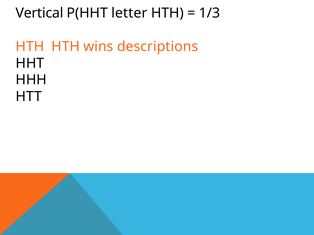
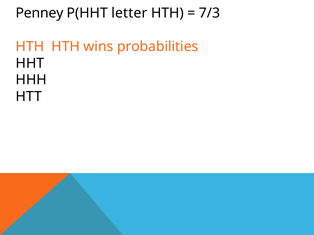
Vertical: Vertical -> Penney
1/3: 1/3 -> 7/3
descriptions: descriptions -> probabilities
